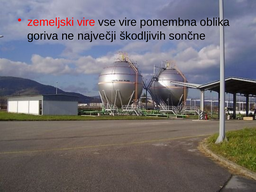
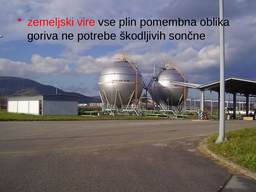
vse vire: vire -> plin
največji: največji -> potrebe
